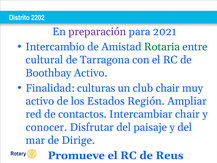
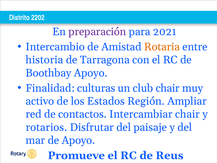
Rotaria colour: green -> orange
cultural: cultural -> historia
Boothbay Activo: Activo -> Apoyo
conocer: conocer -> rotarios
de Dirige: Dirige -> Apoyo
